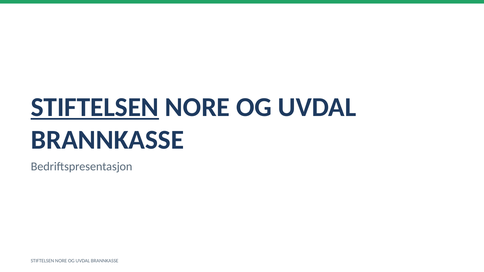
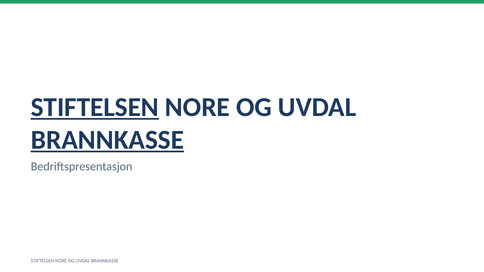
BRANNKASSE at (107, 140) underline: none -> present
